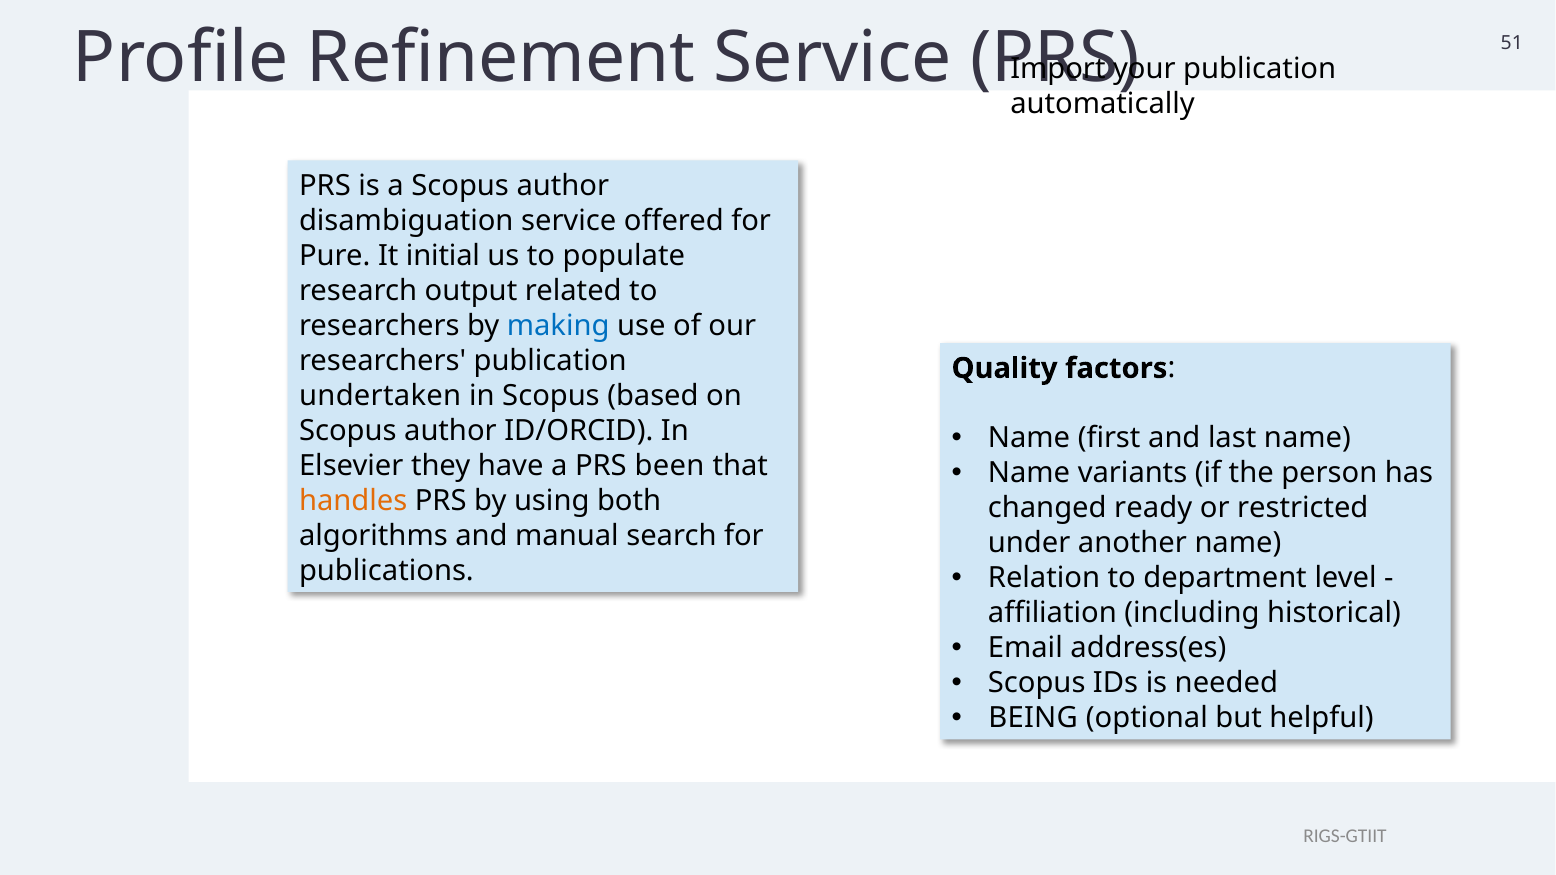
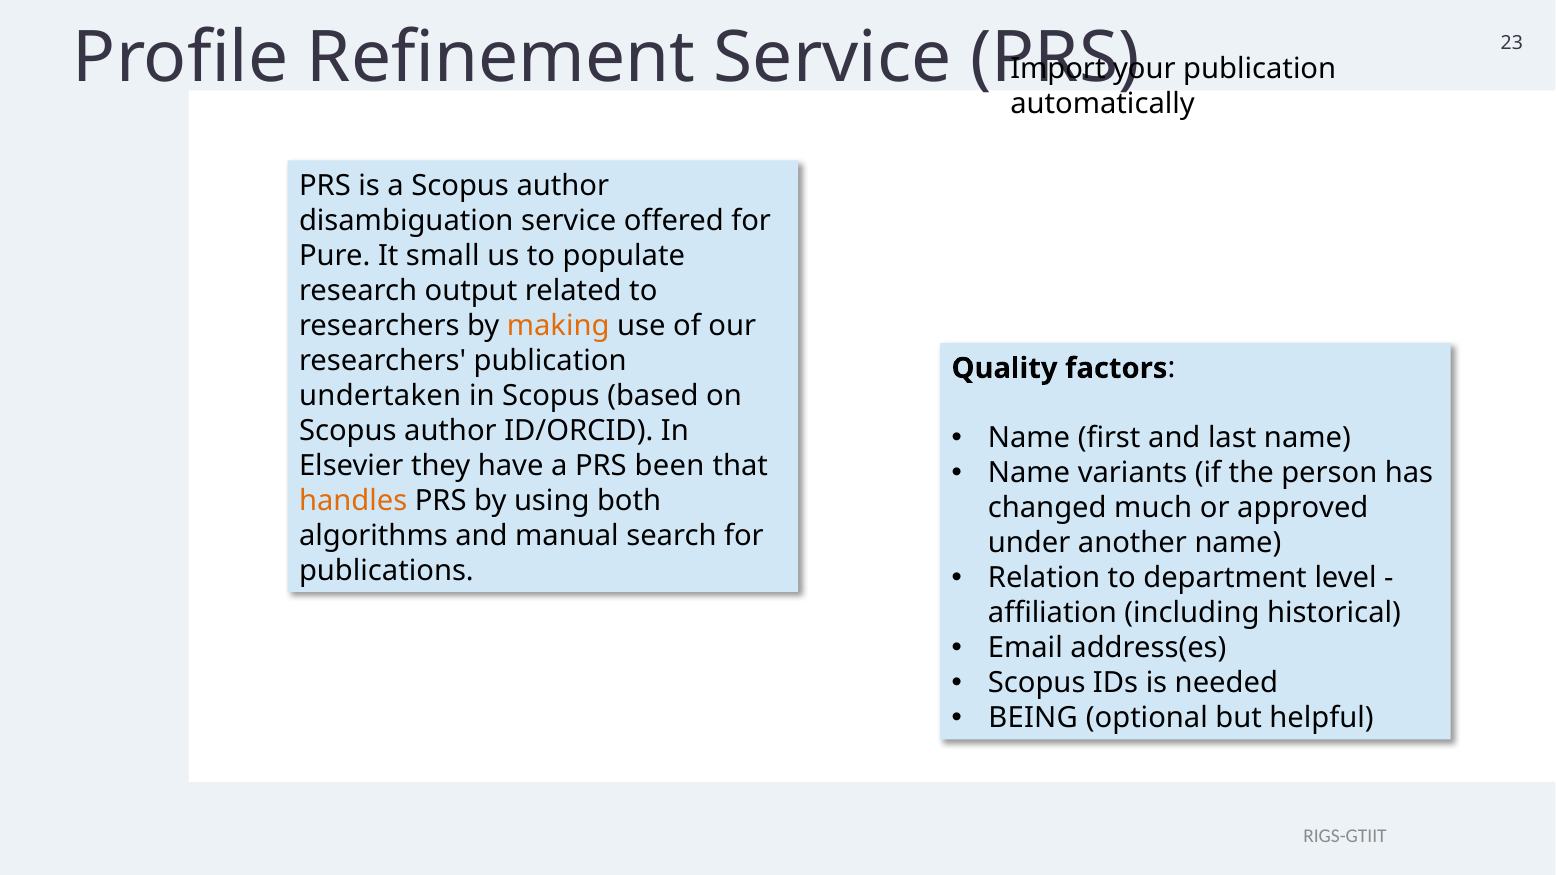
51: 51 -> 23
initial: initial -> small
making colour: blue -> orange
ready: ready -> much
restricted: restricted -> approved
